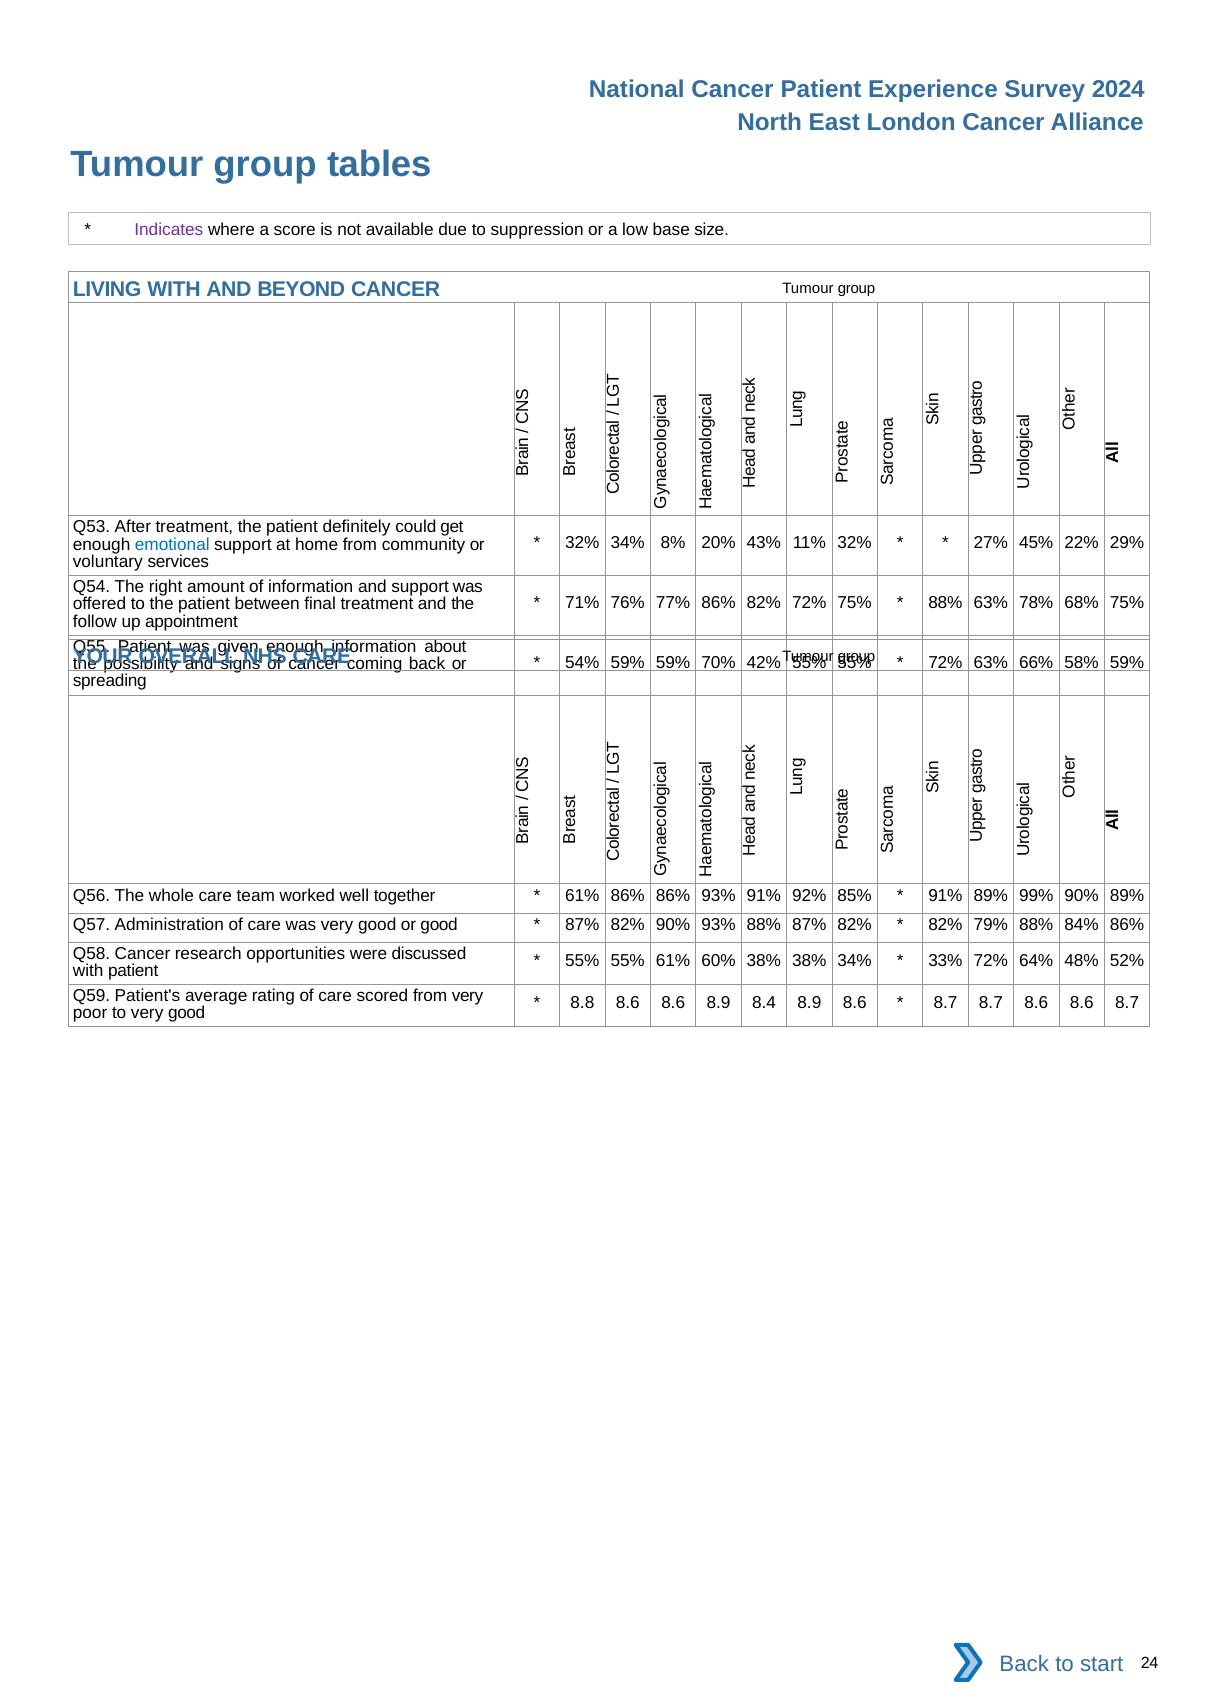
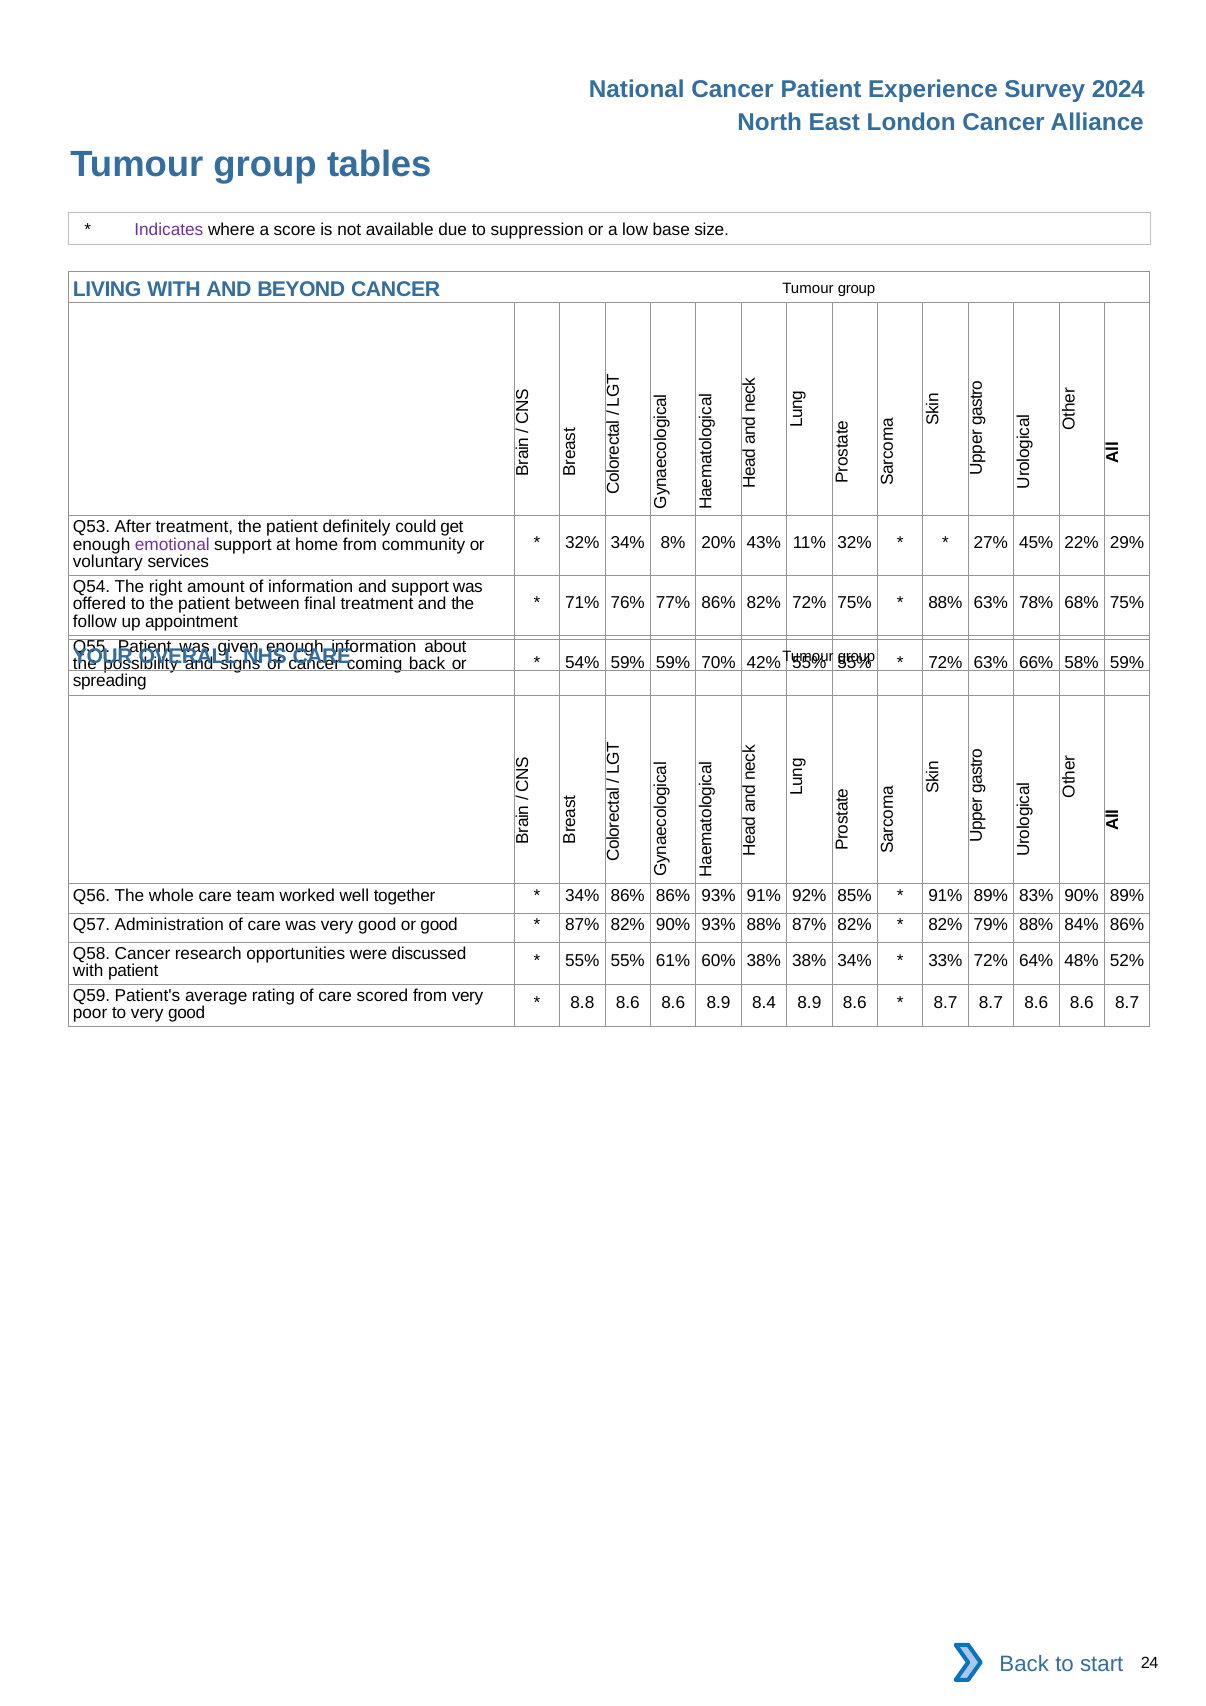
emotional colour: blue -> purple
61% at (582, 896): 61% -> 34%
99%: 99% -> 83%
